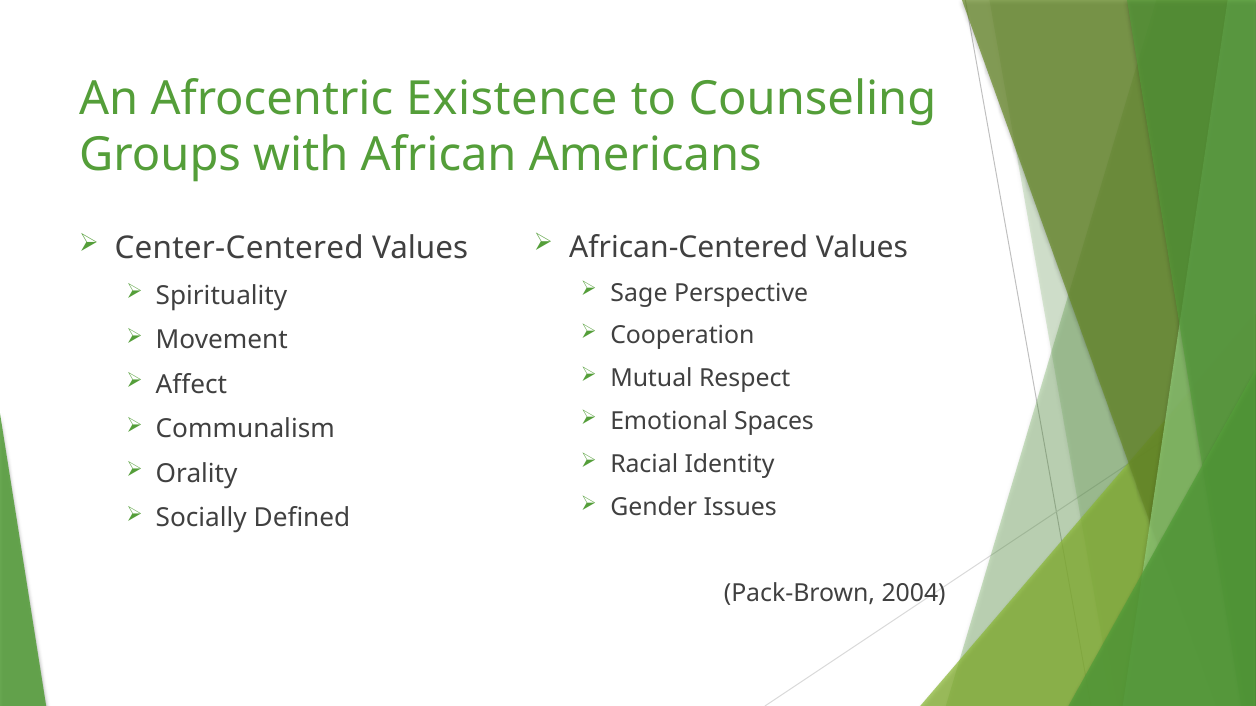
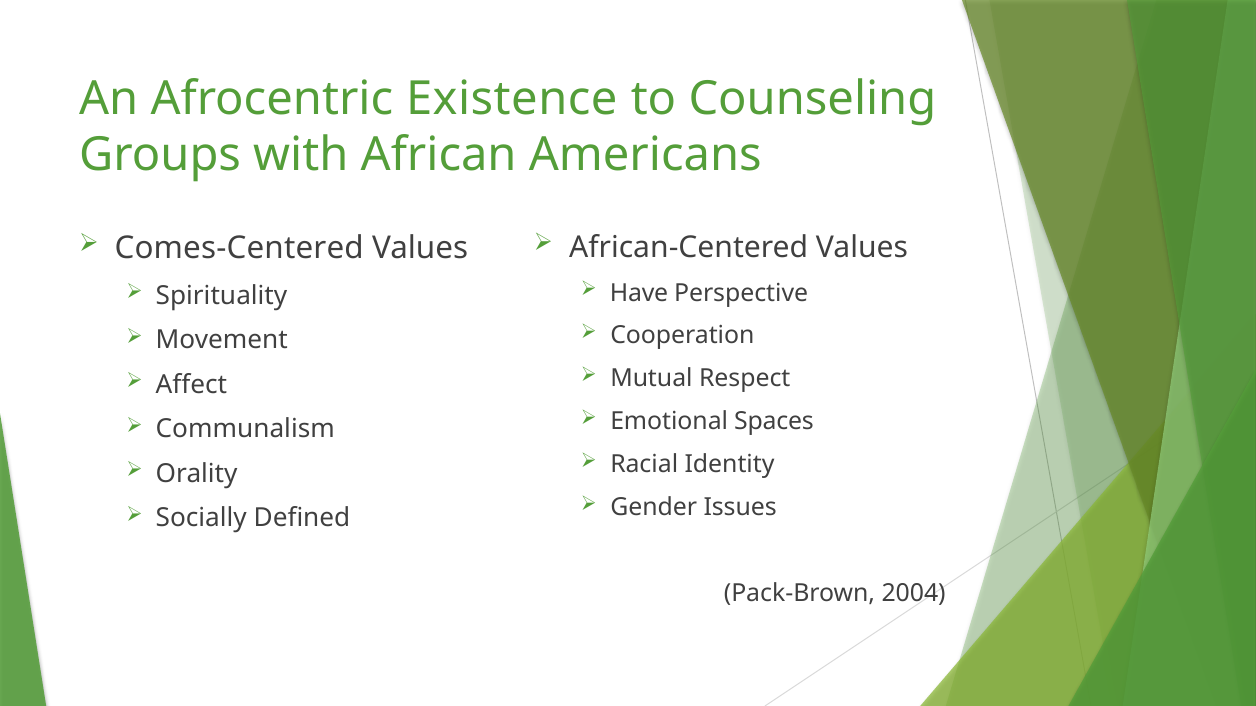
Center-Centered: Center-Centered -> Comes-Centered
Sage: Sage -> Have
